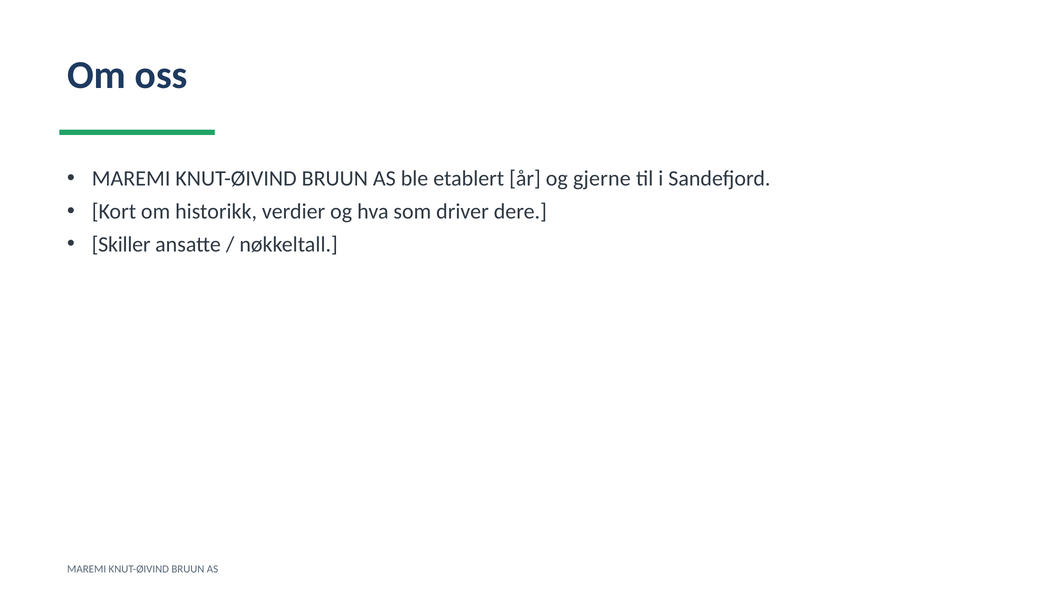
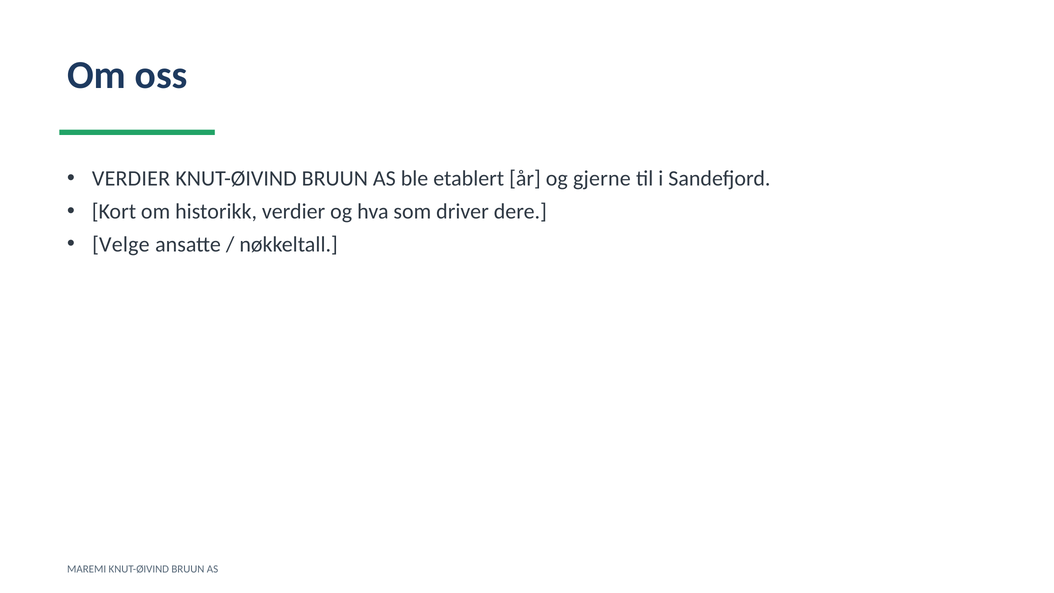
MAREMI at (131, 179): MAREMI -> VERDIER
Skiller: Skiller -> Velge
